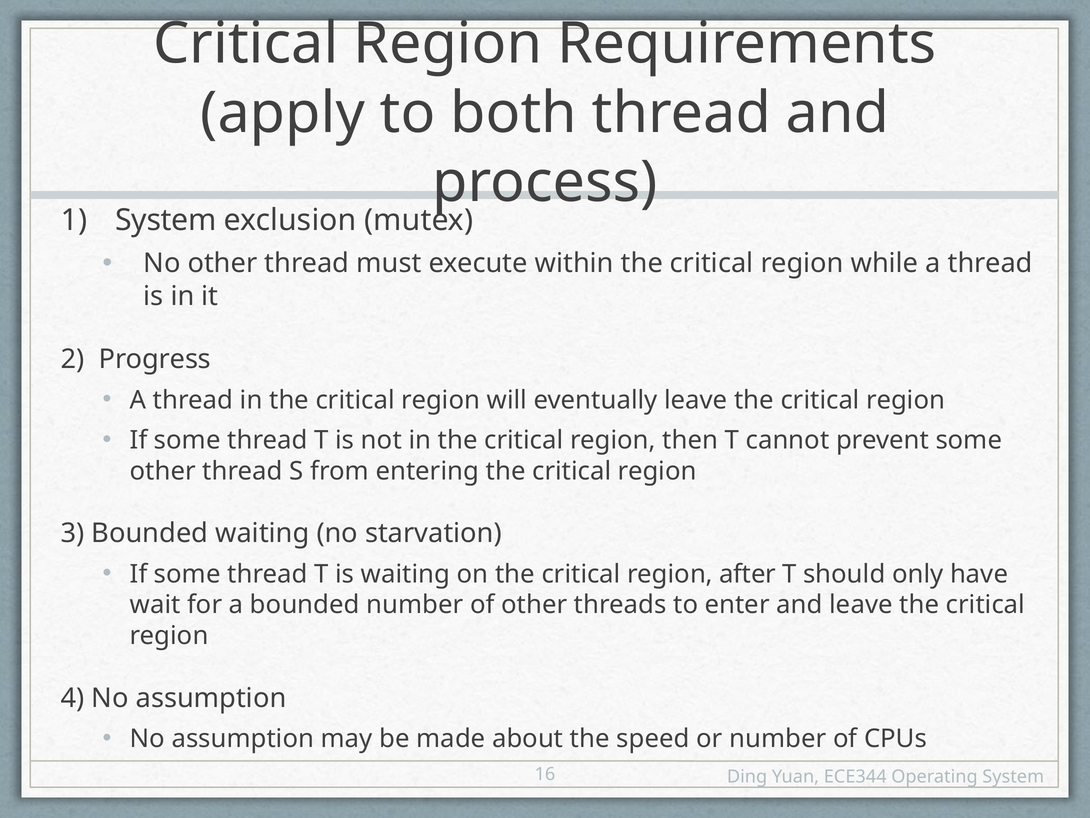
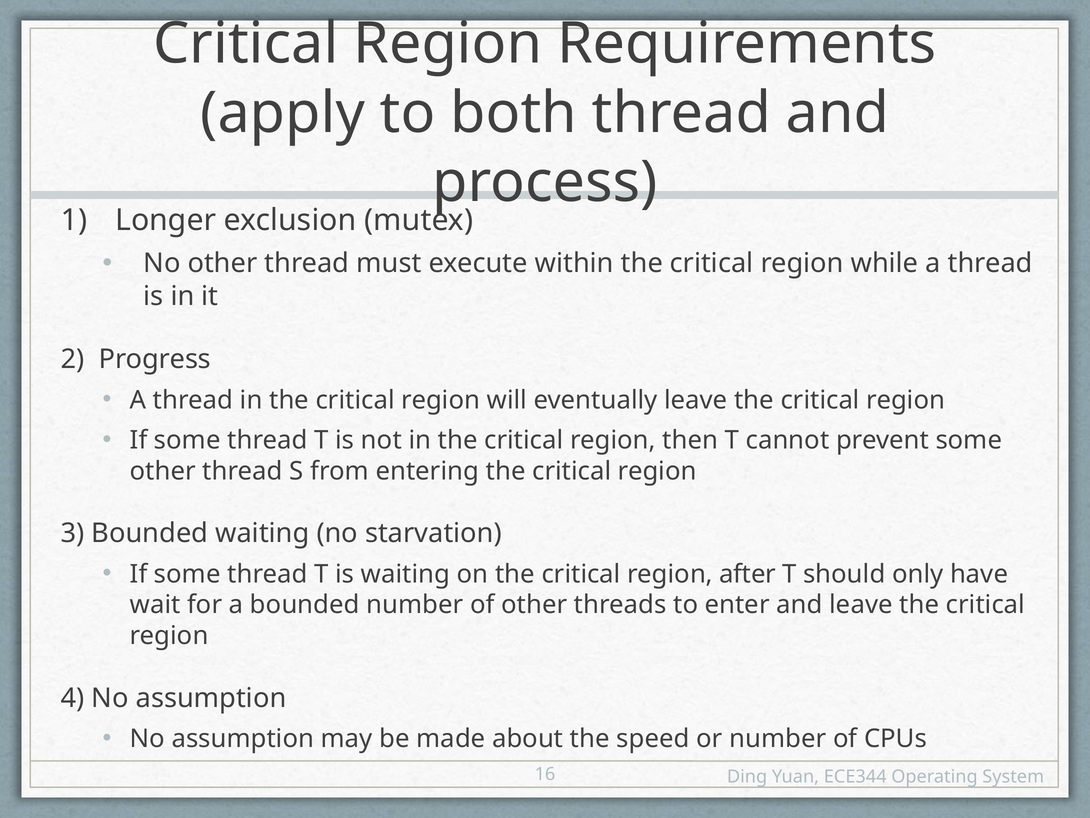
System at (166, 220): System -> Longer
